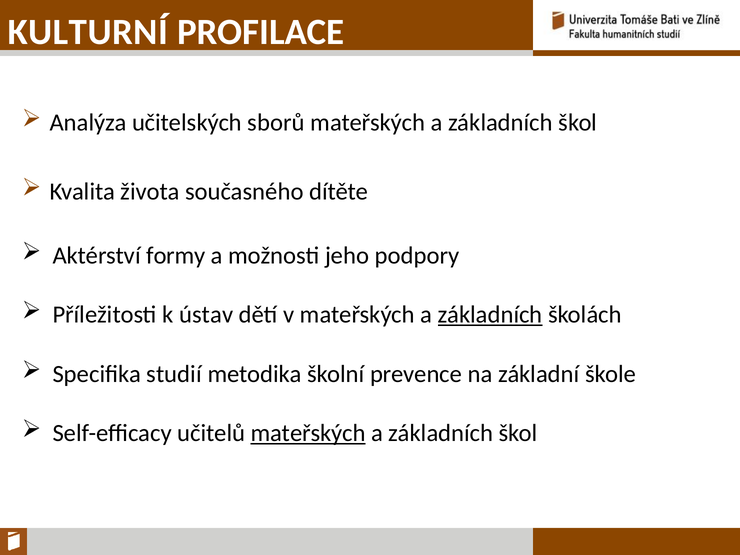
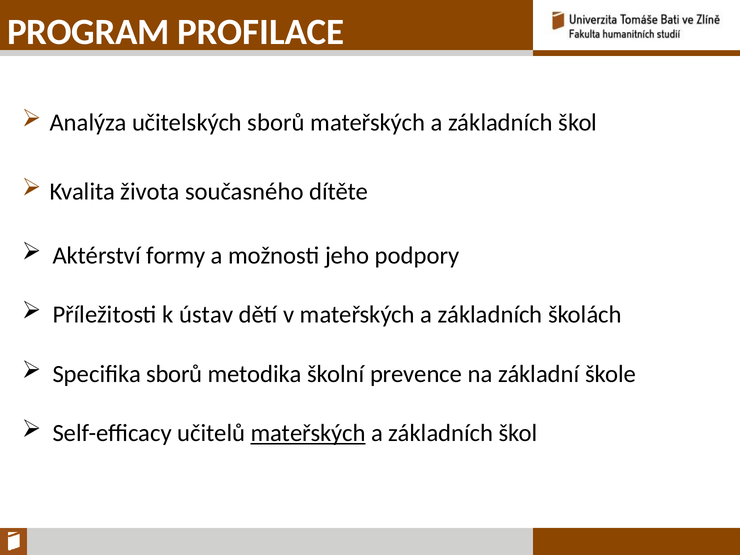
KULTURNÍ: KULTURNÍ -> PROGRAM
základních at (490, 315) underline: present -> none
Specifika studií: studií -> sborů
